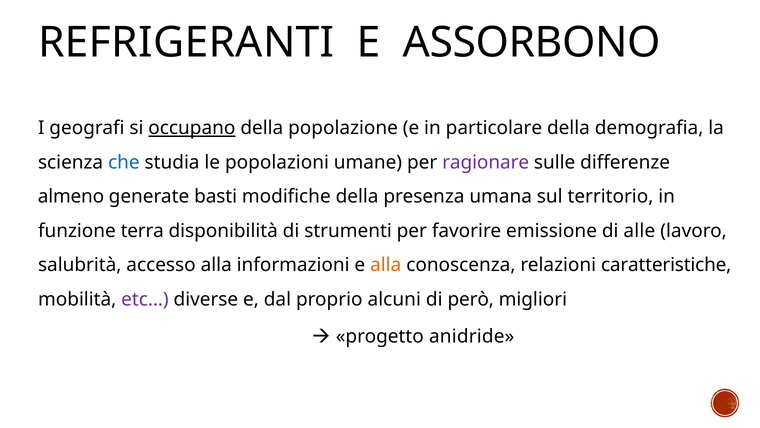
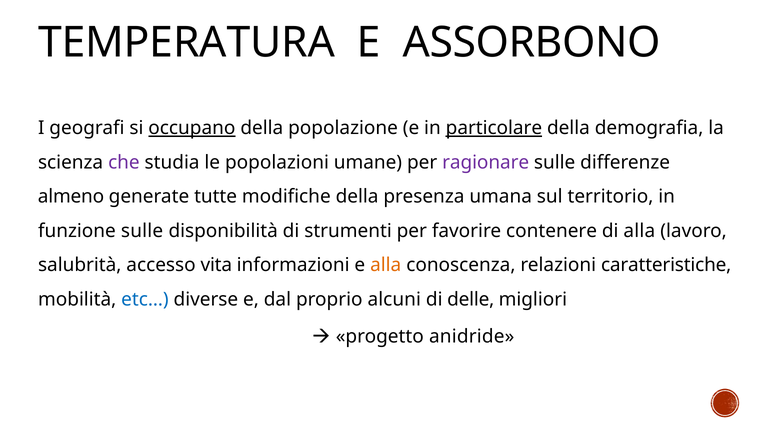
REFRIGERANTI: REFRIGERANTI -> TEMPERATURA
particolare underline: none -> present
che colour: blue -> purple
basti: basti -> tutte
funzione terra: terra -> sulle
emissione: emissione -> contenere
di alle: alle -> alla
accesso alla: alla -> vita
etc… colour: purple -> blue
però: però -> delle
